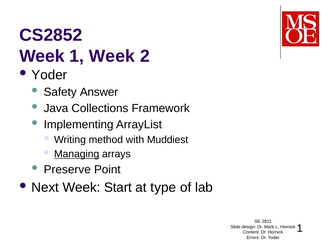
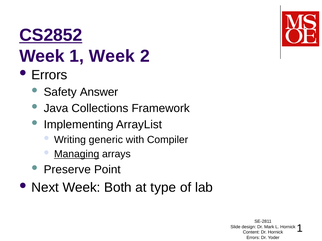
CS2852 underline: none -> present
Yoder at (49, 75): Yoder -> Errors
method: method -> generic
Muddiest: Muddiest -> Compiler
Start: Start -> Both
